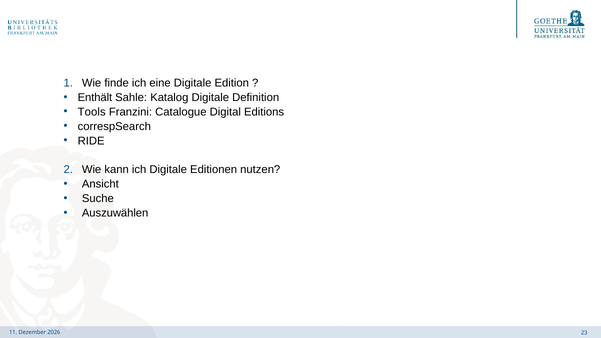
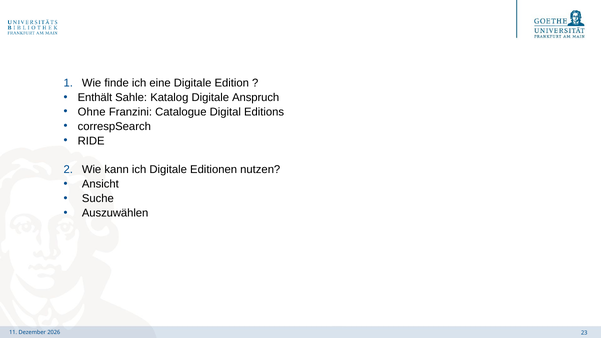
Definition: Definition -> Anspruch
Tools: Tools -> Ohne
